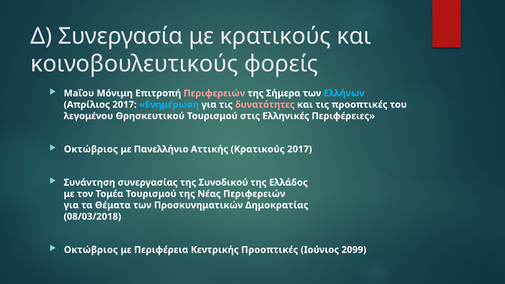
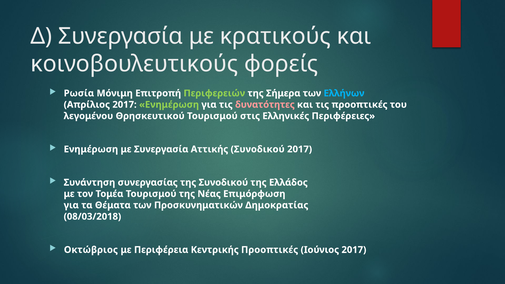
Maΐου: Maΐου -> Ρωσία
Περιφερειών at (214, 93) colour: pink -> light green
Ενημέρωση at (169, 105) colour: light blue -> light green
Οκτώβριος at (91, 149): Οκτώβριος -> Ενημέρωση
με Πανελλήνιο: Πανελλήνιο -> Συνεργασία
Αττικής Κρατικούς: Κρατικούς -> Συνοδικού
Νέας Περιφερειών: Περιφερειών -> Επιμόρφωση
Ιούνιος 2099: 2099 -> 2017
